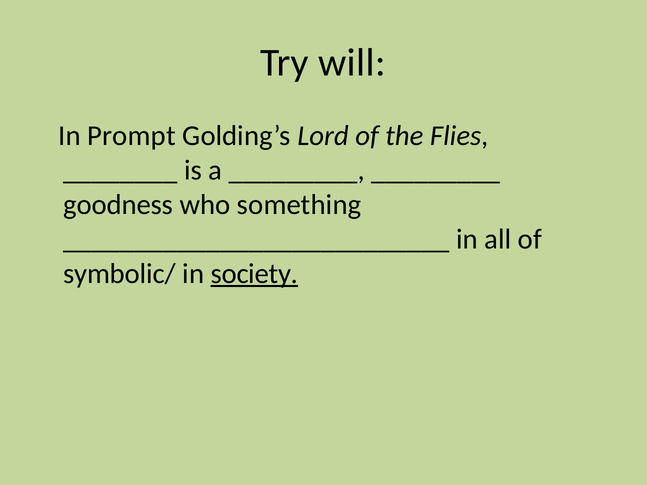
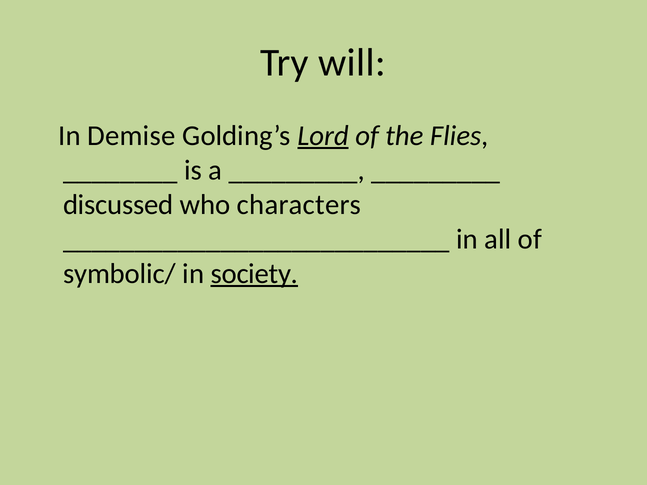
Prompt: Prompt -> Demise
Lord underline: none -> present
goodness: goodness -> discussed
something: something -> characters
